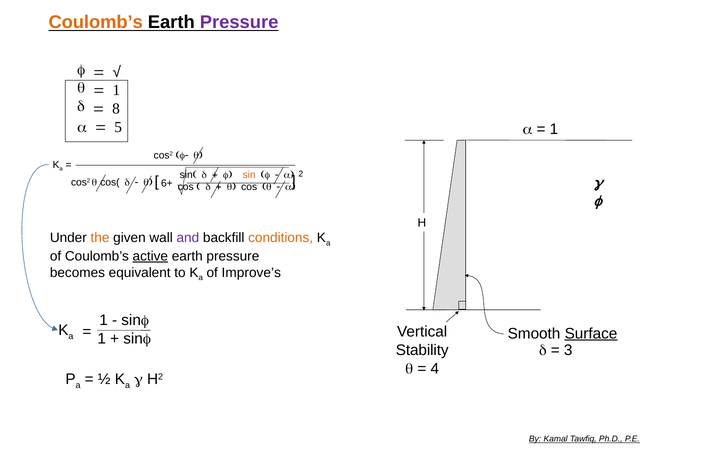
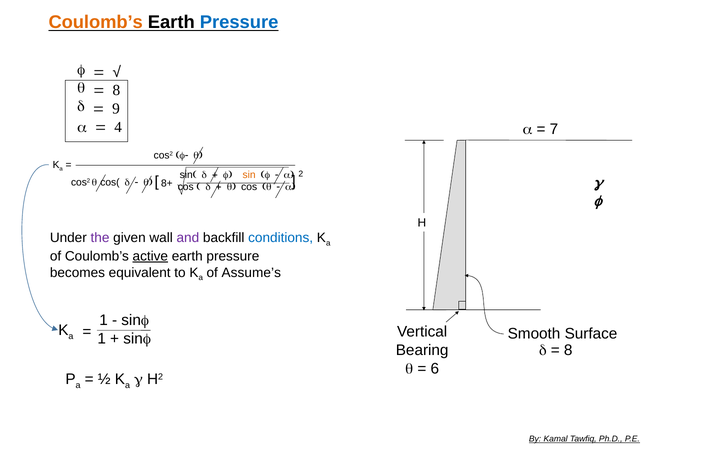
Pressure at (239, 22) colour: purple -> blue
1 at (116, 90): 1 -> 8
8: 8 -> 9
5: 5 -> 4
1 at (554, 129): 1 -> 7
6+: 6+ -> 8+
the colour: orange -> purple
conditions colour: orange -> blue
Improve’s: Improve’s -> Assume’s
Surface underline: present -> none
Stability: Stability -> Bearing
3 at (568, 351): 3 -> 8
4: 4 -> 6
